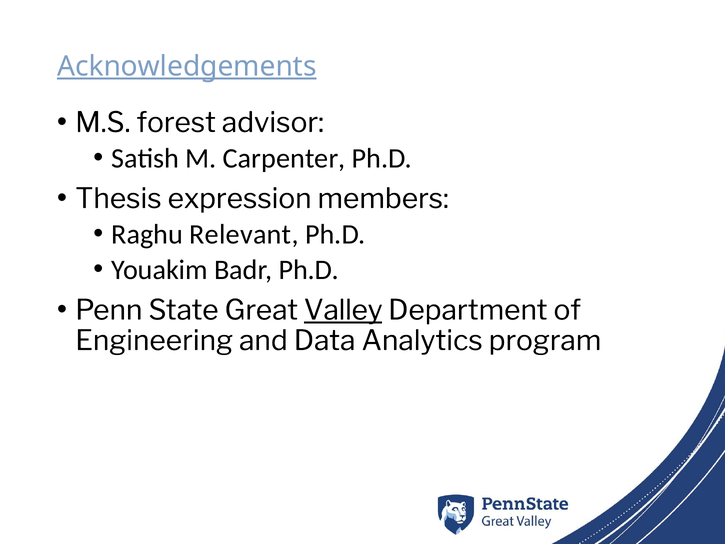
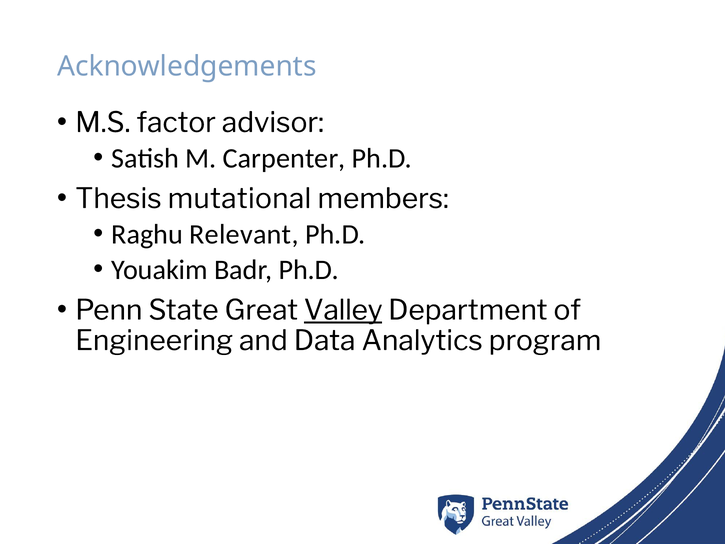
Acknowledgements underline: present -> none
forest: forest -> factor
expression: expression -> mutational
